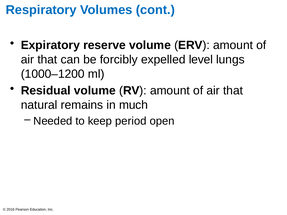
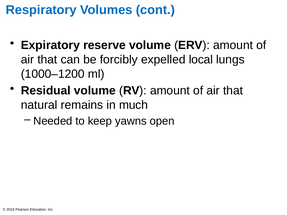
level: level -> local
period: period -> yawns
